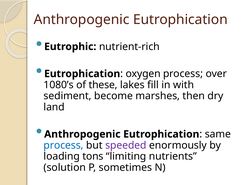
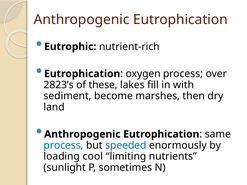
1080’s: 1080’s -> 2823’s
speeded colour: purple -> blue
tons: tons -> cool
solution: solution -> sunlight
